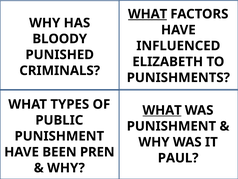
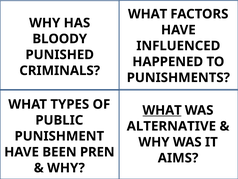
WHAT at (148, 14) underline: present -> none
ELIZABETH: ELIZABETH -> HAPPENED
PUNISHMENT at (171, 126): PUNISHMENT -> ALTERNATIVE
PAUL: PAUL -> AIMS
